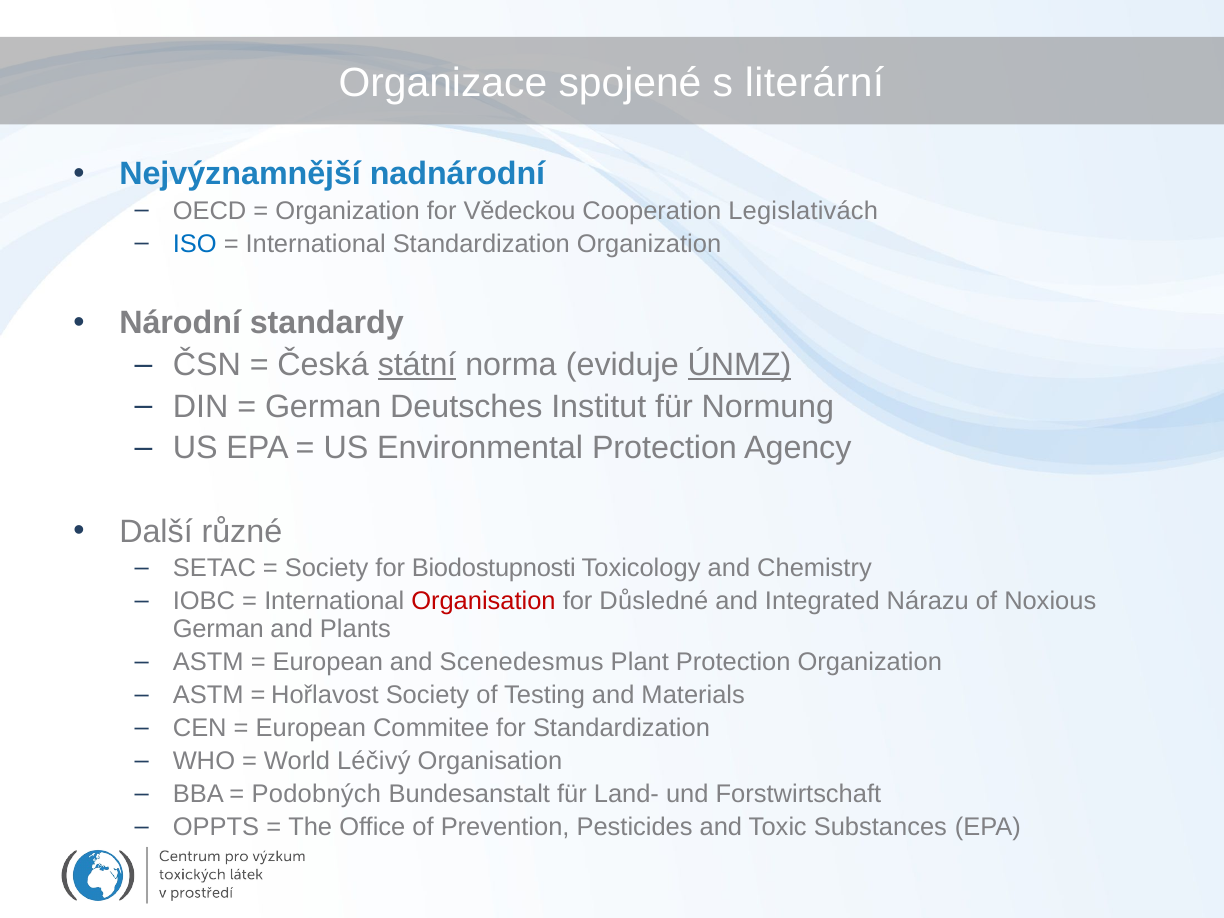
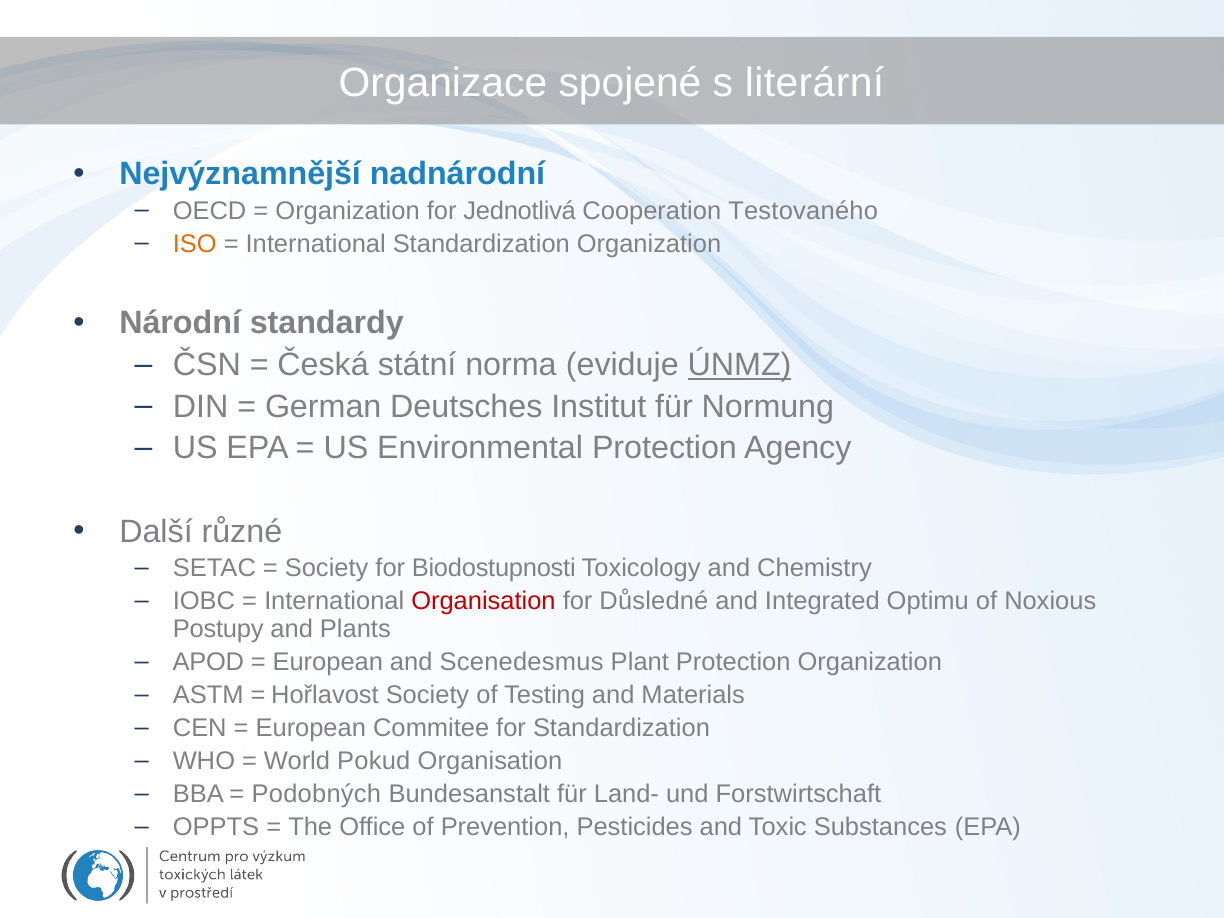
Vědeckou: Vědeckou -> Jednotlivá
Legislativách: Legislativách -> Testovaného
ISO colour: blue -> orange
státní underline: present -> none
Nárazu: Nárazu -> Optimu
German at (218, 629): German -> Postupy
ASTM at (208, 662): ASTM -> APOD
Léčivý: Léčivý -> Pokud
